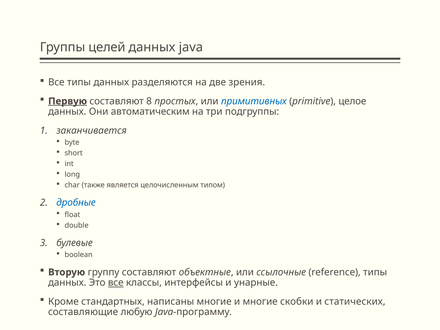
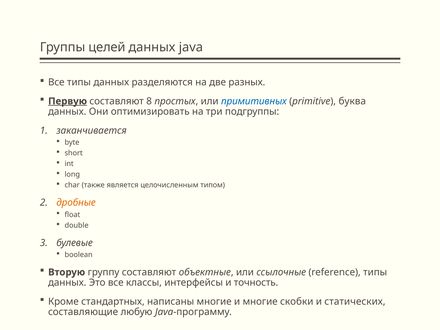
зрения: зрения -> разных
целое: целое -> буква
автоматическим: автоматическим -> оптимизировать
дробные colour: blue -> orange
все at (116, 283) underline: present -> none
унарные: унарные -> точность
